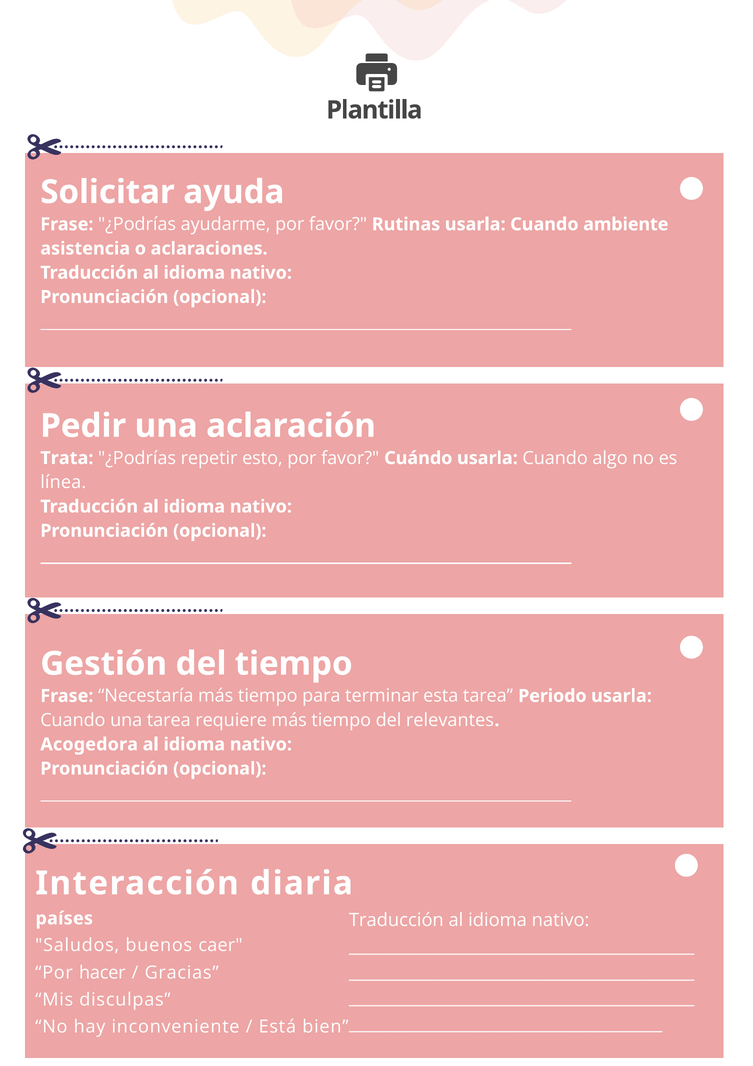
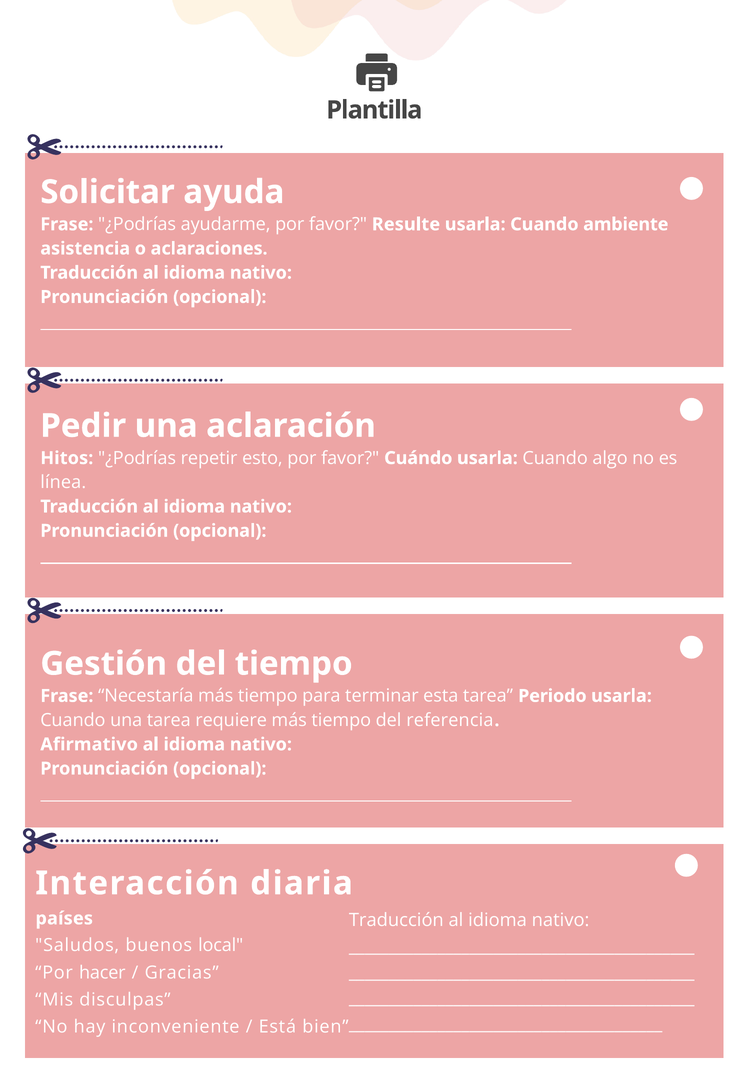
Rutinas: Rutinas -> Resulte
Trata: Trata -> Hitos
relevantes: relevantes -> referencia
Acogedora: Acogedora -> Afirmativo
caer: caer -> local
